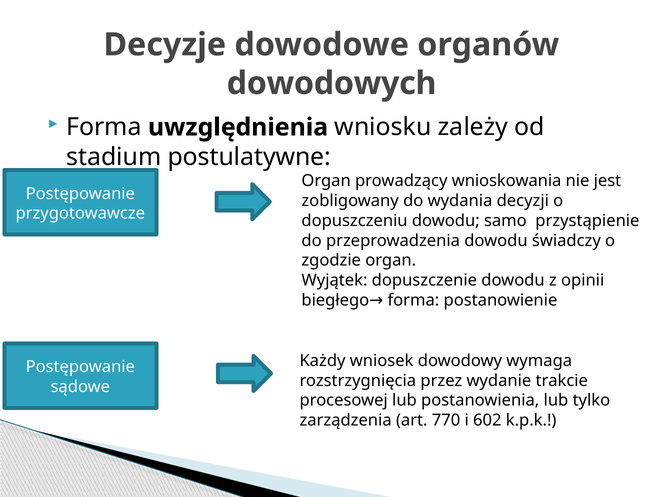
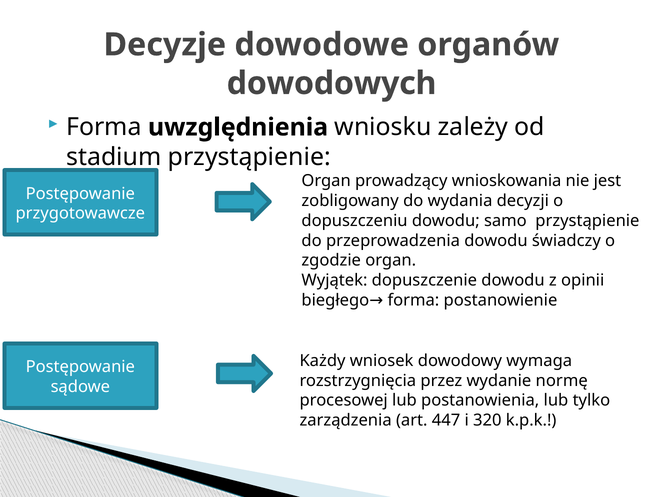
postulatywne at (249, 157): postulatywne -> przystąpienie
trakcie: trakcie -> normę
770: 770 -> 447
602: 602 -> 320
